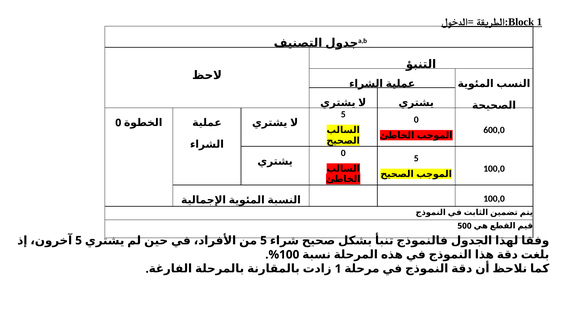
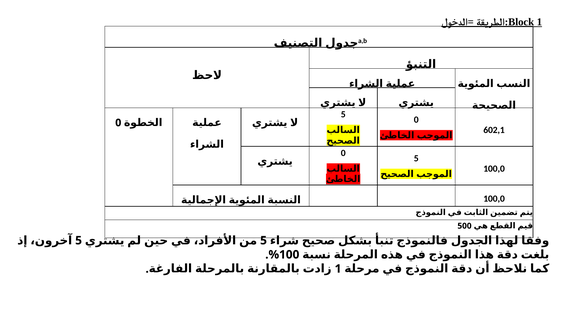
600,0: 600,0 -> 602,1
